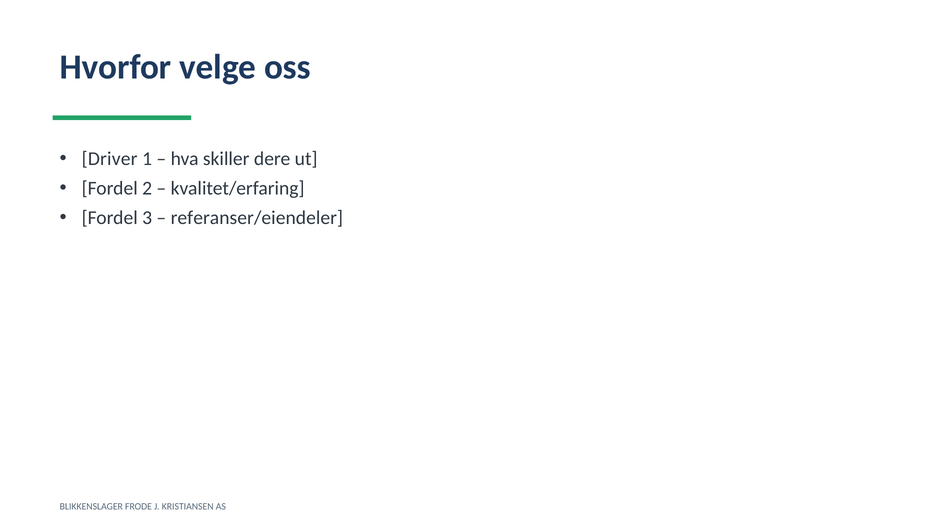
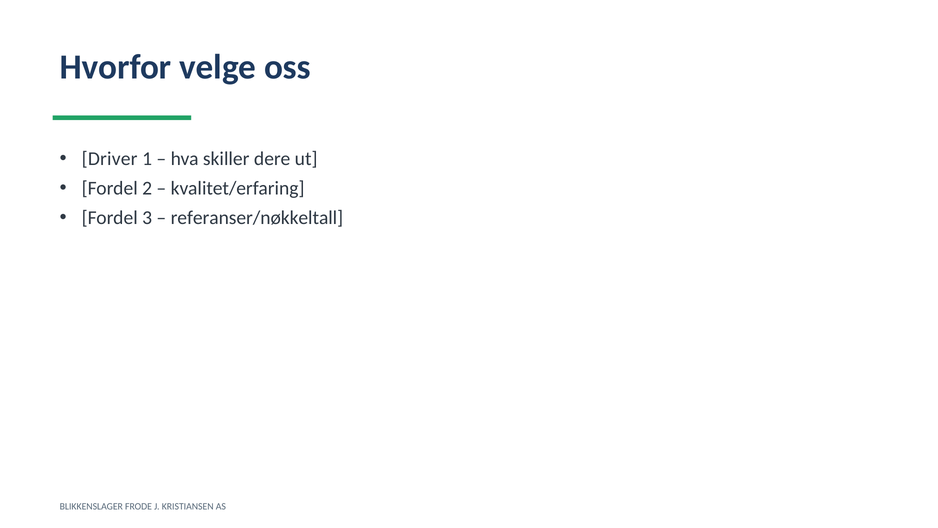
referanser/eiendeler: referanser/eiendeler -> referanser/nøkkeltall
